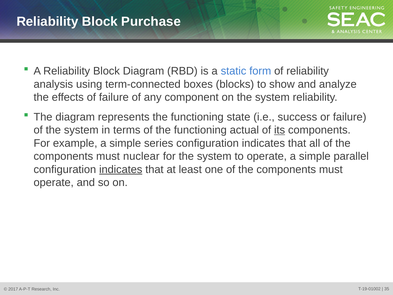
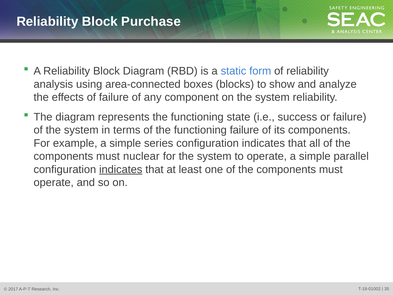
term-connected: term-connected -> area-connected
functioning actual: actual -> failure
its underline: present -> none
